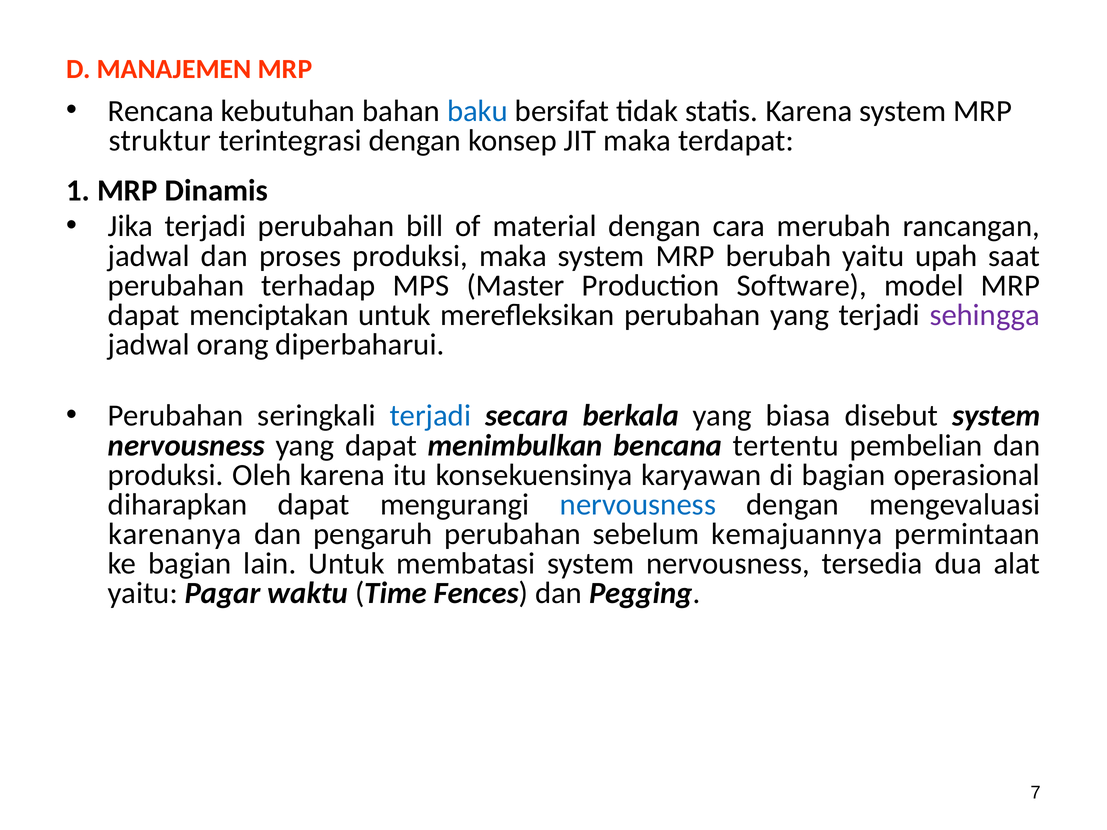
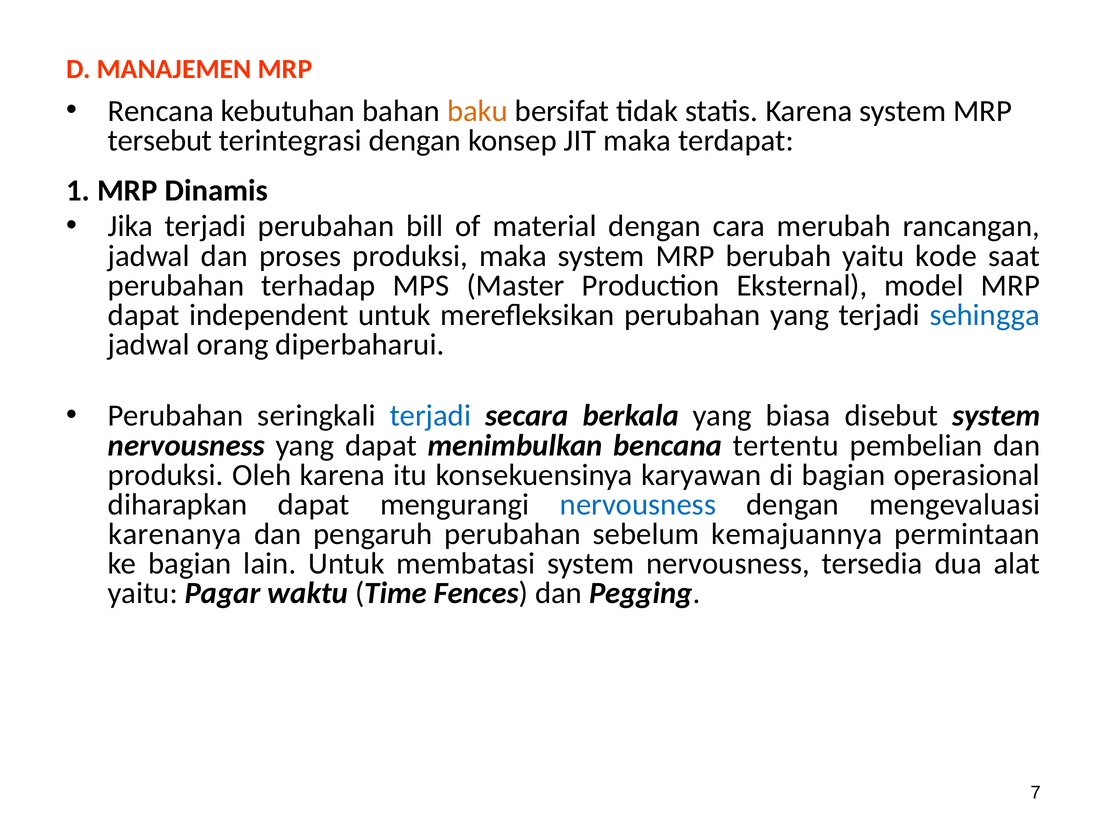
baku colour: blue -> orange
struktur: struktur -> tersebut
upah: upah -> kode
Software: Software -> Eksternal
menciptakan: menciptakan -> independent
sehingga colour: purple -> blue
